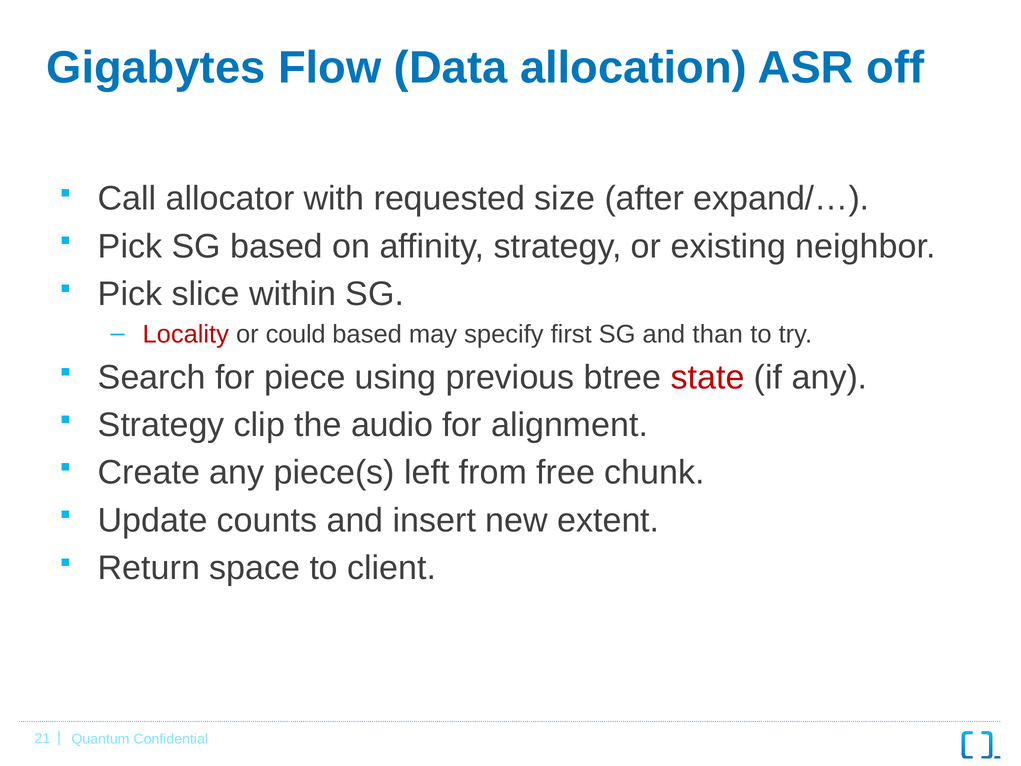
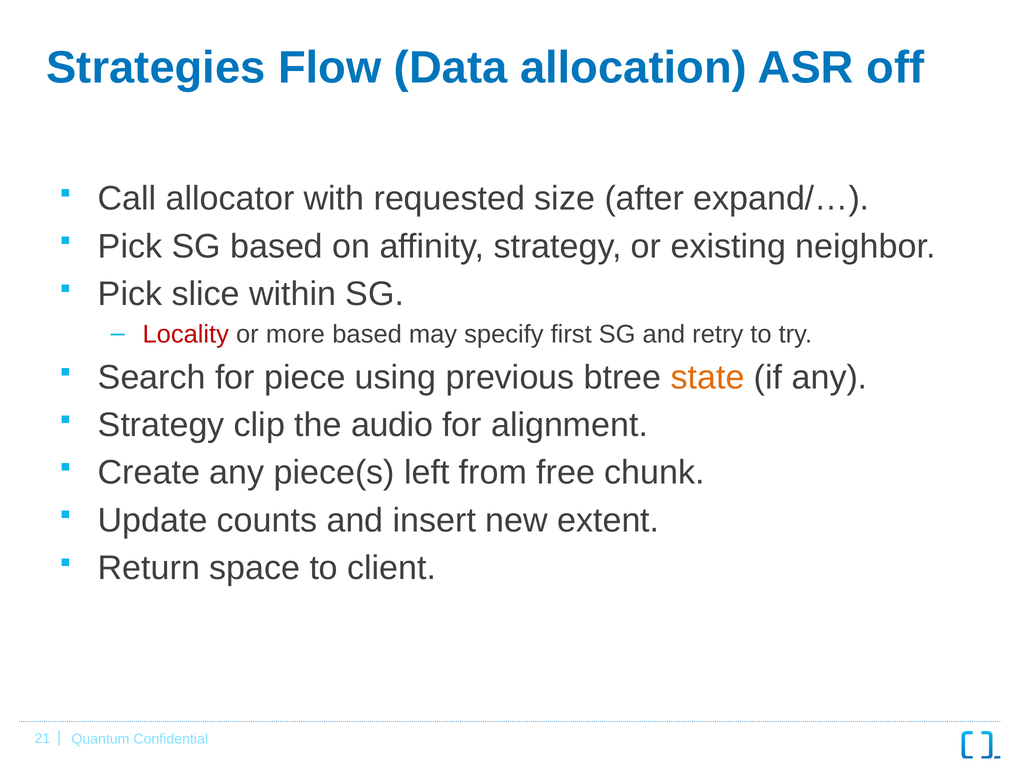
Gigabytes: Gigabytes -> Strategies
could: could -> more
than: than -> retry
state colour: red -> orange
